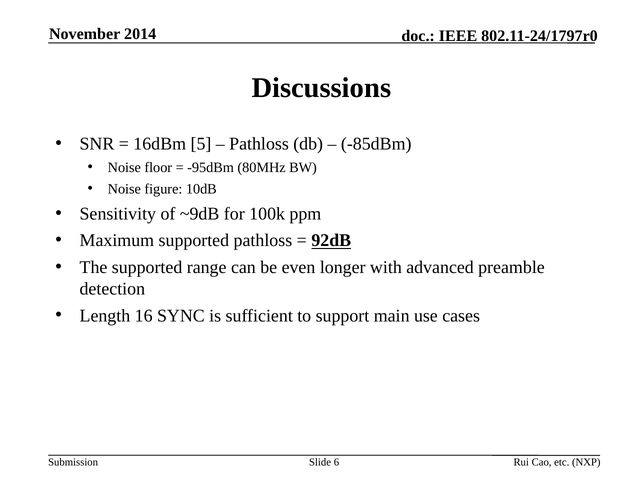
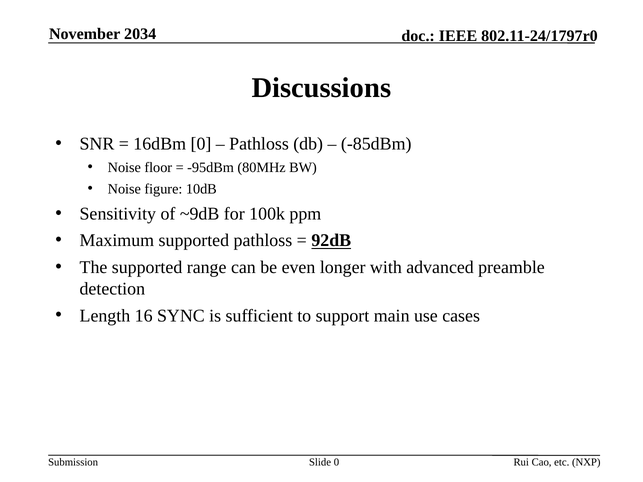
2014: 2014 -> 2034
16dBm 5: 5 -> 0
Slide 6: 6 -> 0
